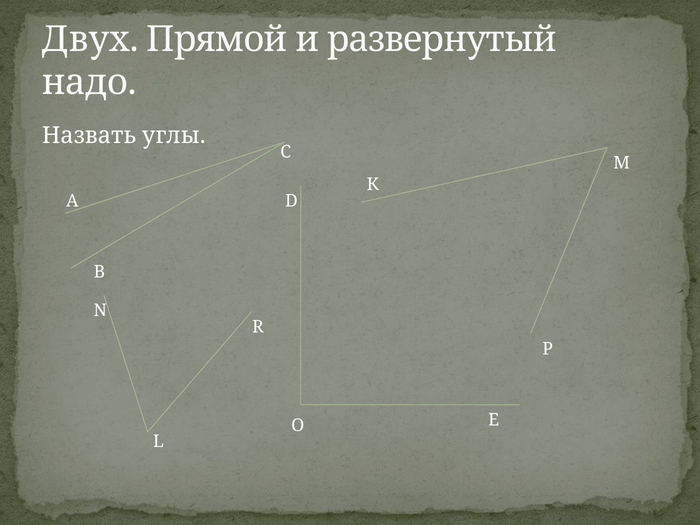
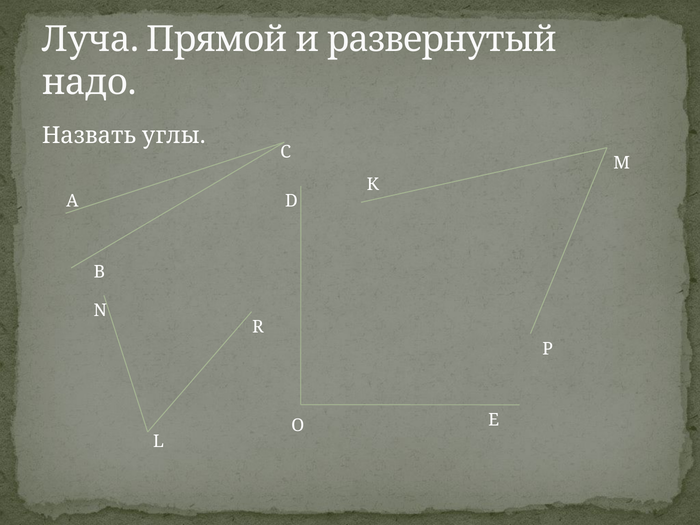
Двух: Двух -> Луча
